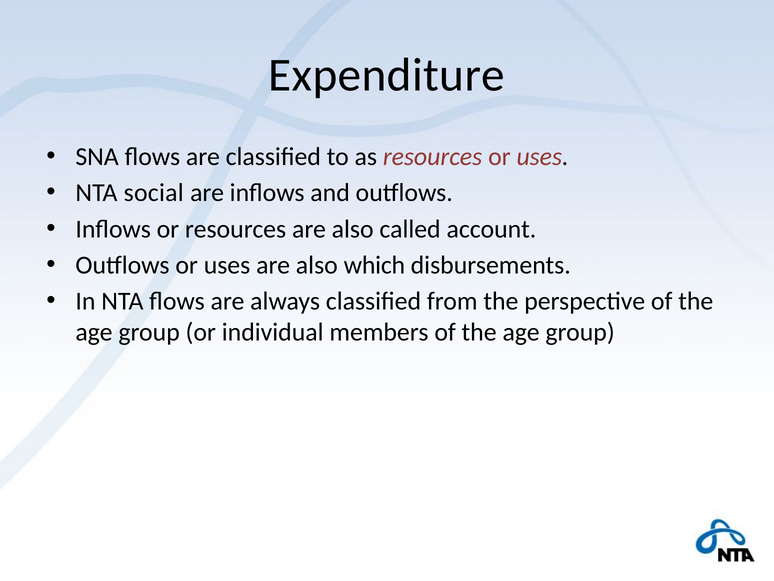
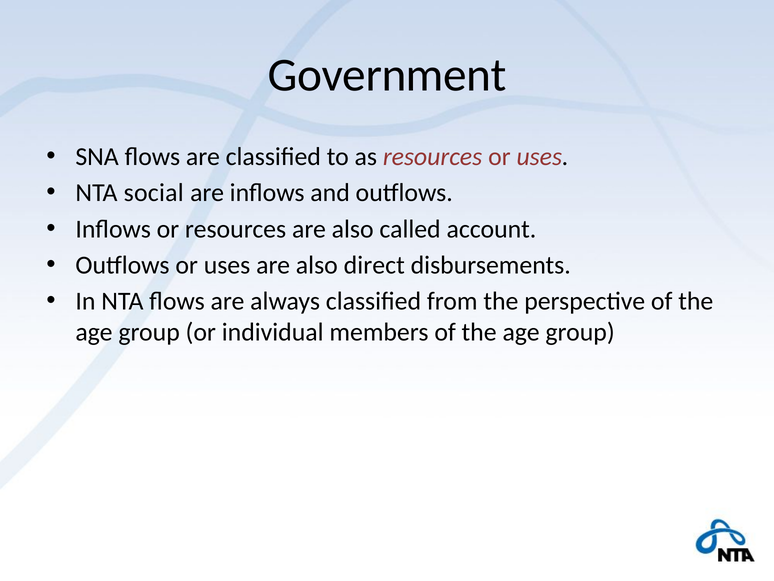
Expenditure: Expenditure -> Government
which: which -> direct
